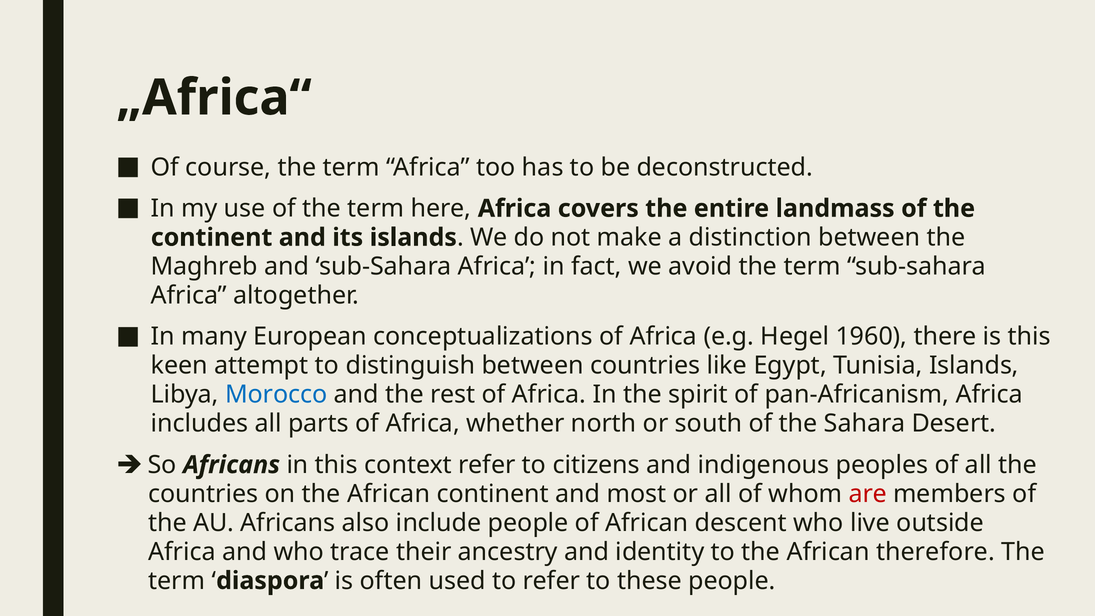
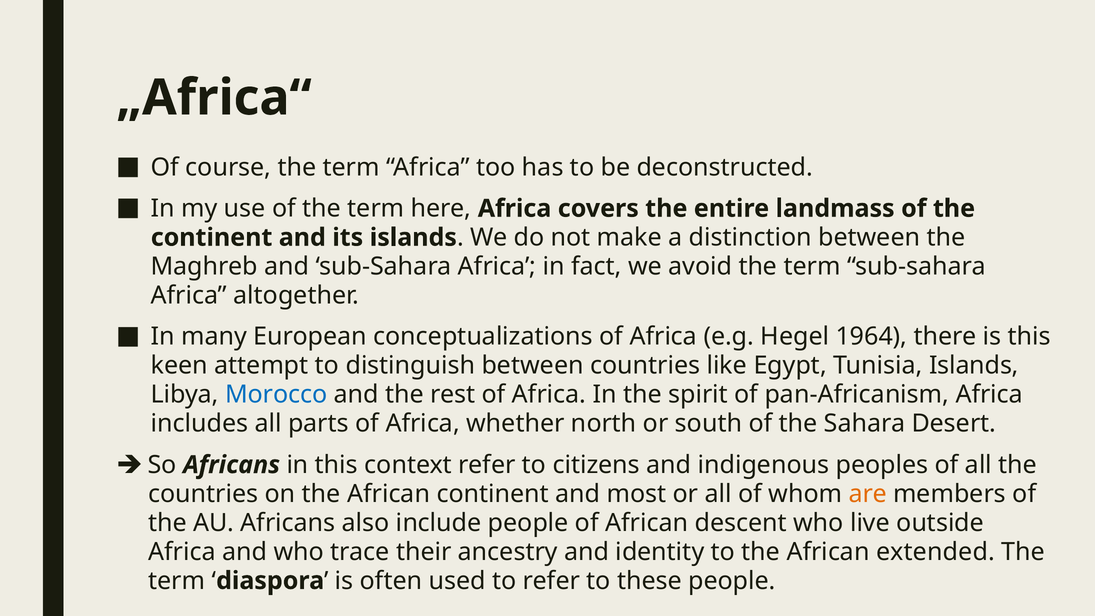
1960: 1960 -> 1964
are colour: red -> orange
therefore: therefore -> extended
